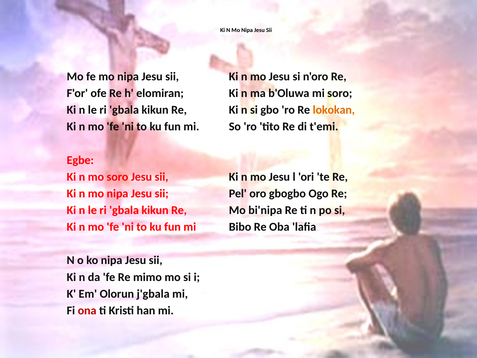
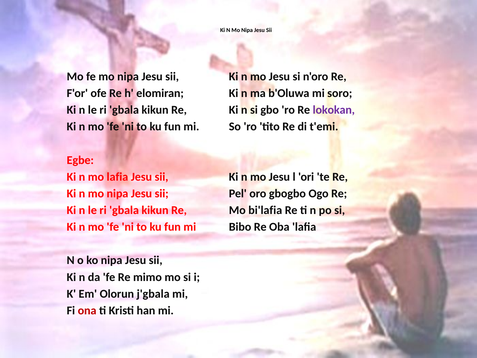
lokokan colour: orange -> purple
mo soro: soro -> lafia
bi'nipa: bi'nipa -> bi'lafia
